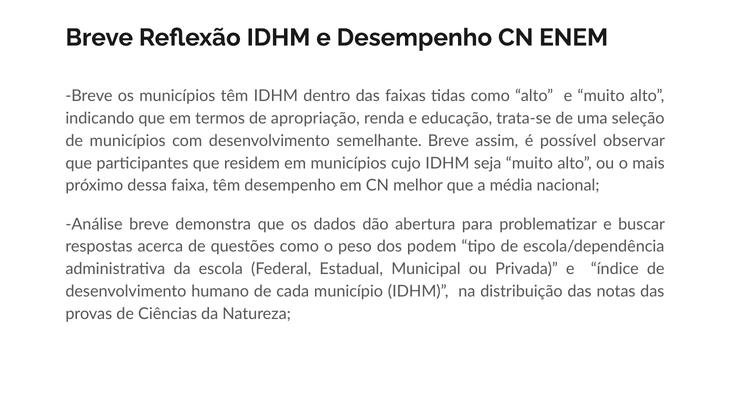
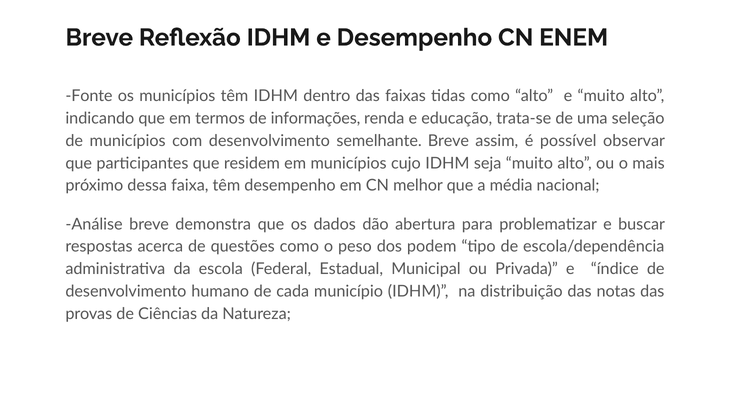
Breve at (89, 96): Breve -> Fonte
apropriação: apropriação -> informações
